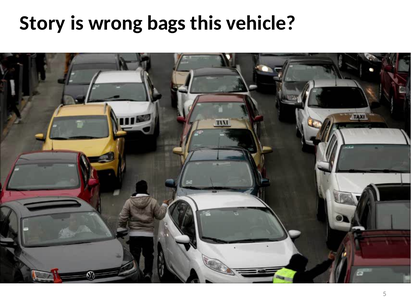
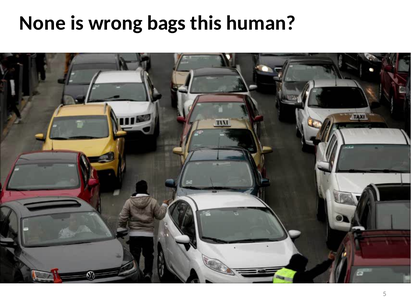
Story: Story -> None
vehicle: vehicle -> human
